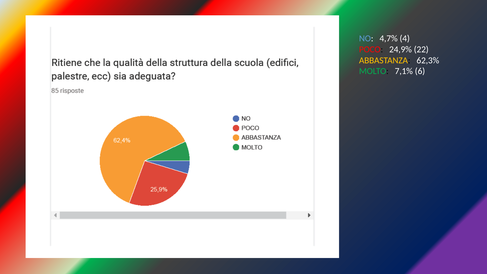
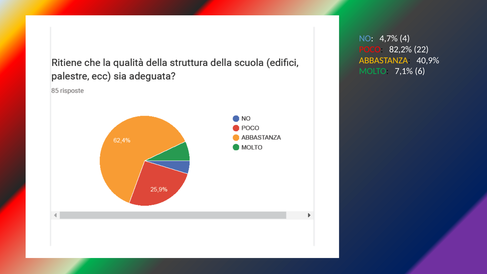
24,9%: 24,9% -> 82,2%
62,3%: 62,3% -> 40,9%
